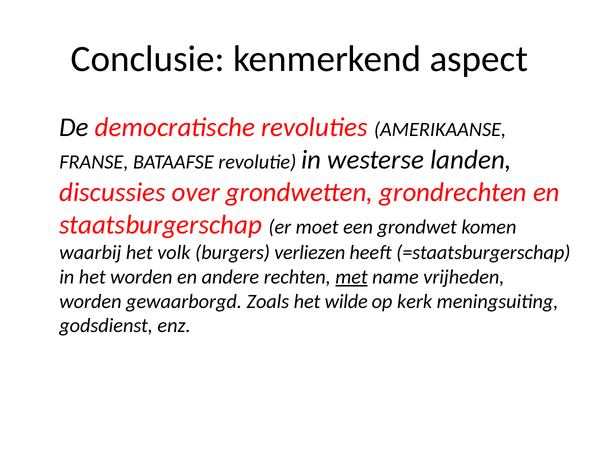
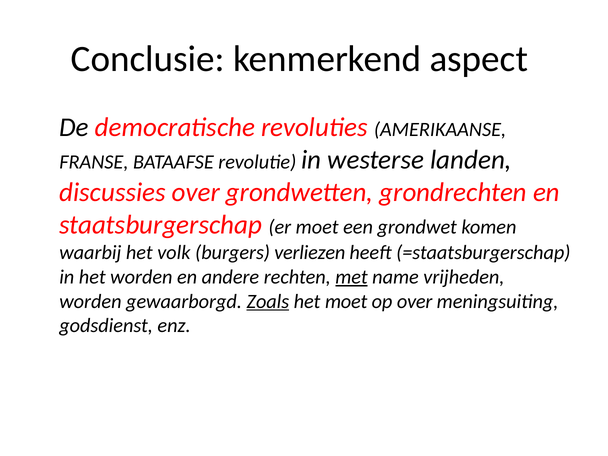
Zoals underline: none -> present
het wilde: wilde -> moet
op kerk: kerk -> over
